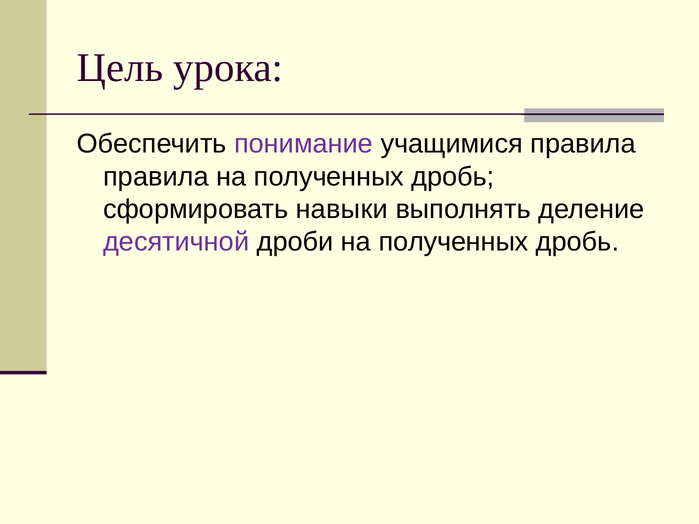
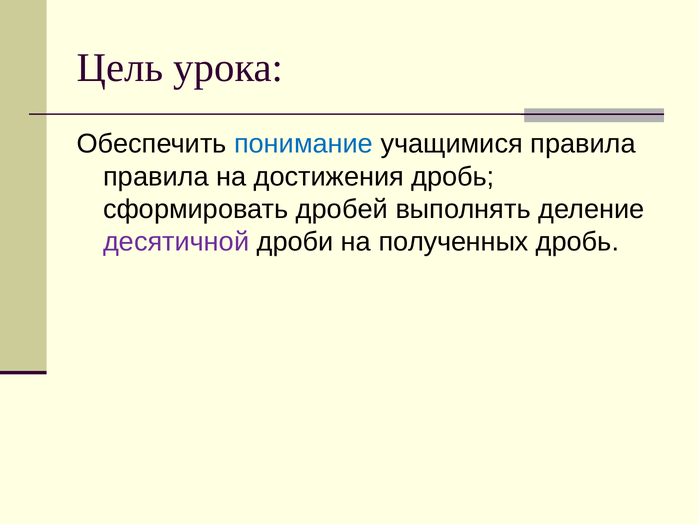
понимание colour: purple -> blue
полученных at (329, 177): полученных -> достижения
навыки: навыки -> дробей
